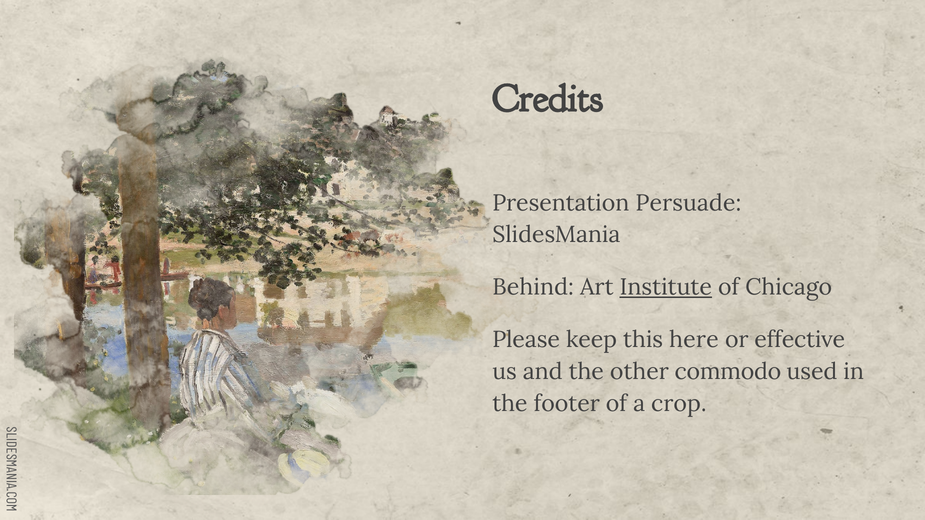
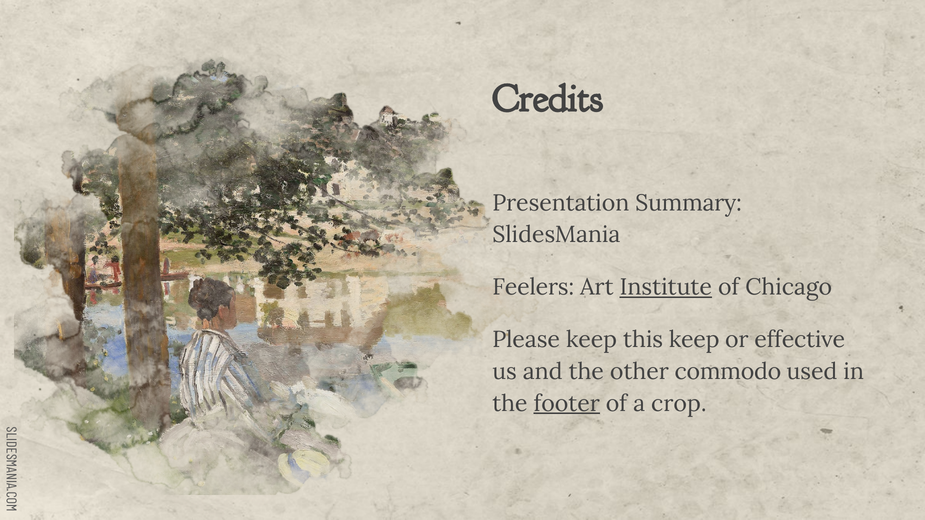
Persuade: Persuade -> Summary
Behind: Behind -> Feelers
this here: here -> keep
footer underline: none -> present
